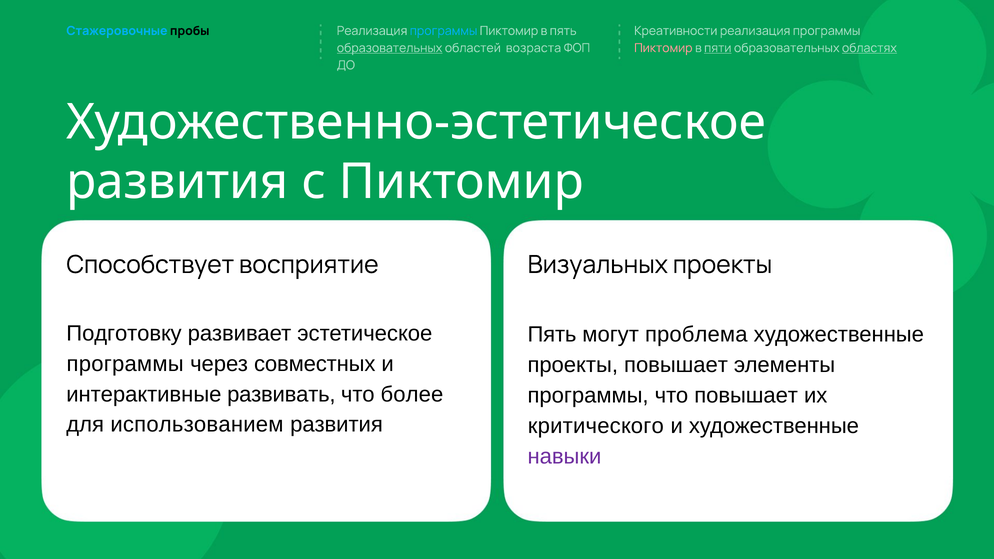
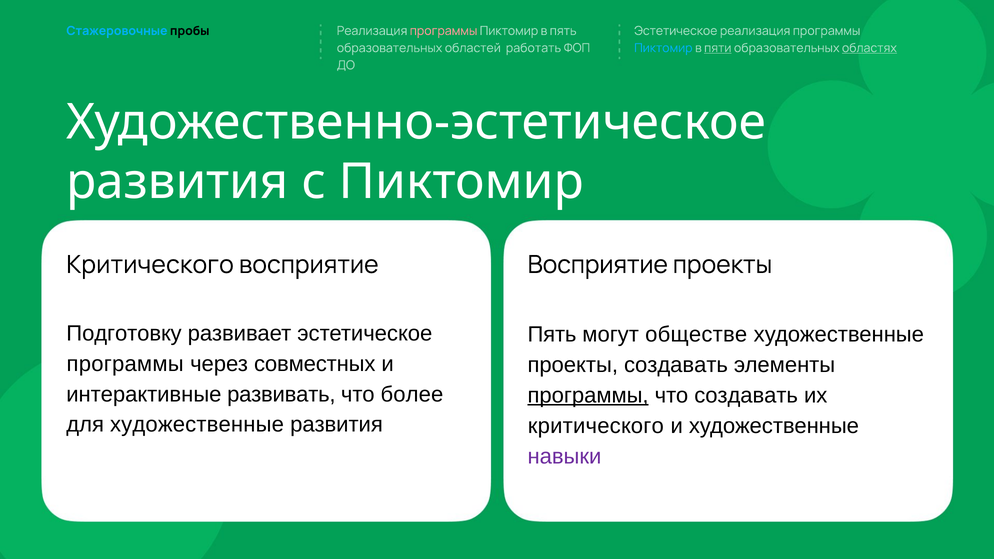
программы at (444, 31) colour: light blue -> pink
Креативности at (676, 31): Креативности -> Эстетическое
образовательных at (390, 48) underline: present -> none
возраста: возраста -> работать
Пиктомир at (663, 48) colour: pink -> light blue
Способствует at (150, 265): Способствует -> Критического
Визуальных at (598, 265): Визуальных -> Восприятие
проблема: проблема -> обществе
проекты повышает: повышает -> создавать
программы at (588, 396) underline: none -> present
что повышает: повышает -> создавать
для использованием: использованием -> художественные
